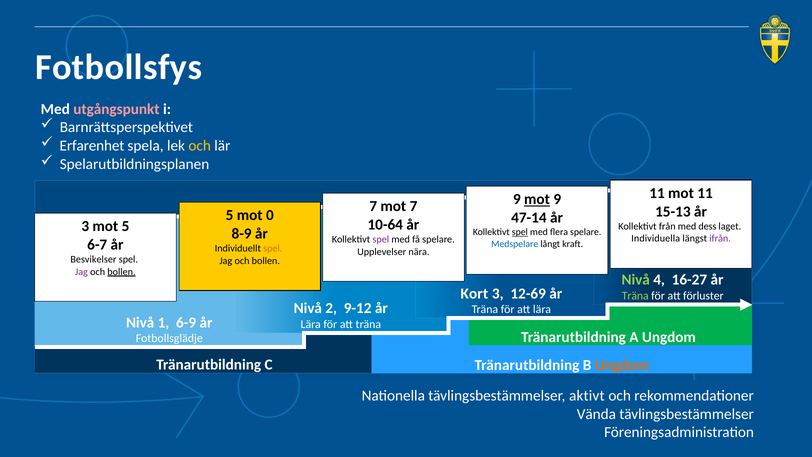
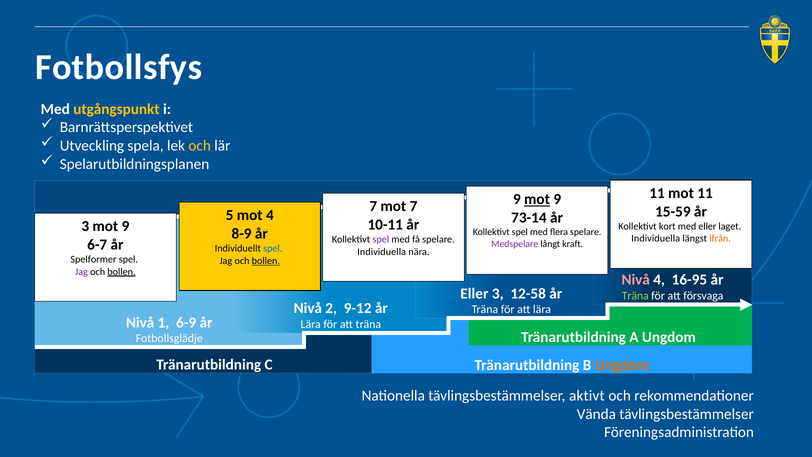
utgångspunkt colour: pink -> yellow
Erfarenhet: Erfarenhet -> Utveckling
15-13: 15-13 -> 15-59
mot 0: 0 -> 4
47-14: 47-14 -> 73-14
10-64: 10-64 -> 10-11
3 mot 5: 5 -> 9
från: från -> kort
med dess: dess -> eller
spel at (520, 232) underline: present -> none
ifrån colour: purple -> orange
Medspelare colour: blue -> purple
spel at (273, 248) colour: orange -> blue
Upplevelser at (382, 252): Upplevelser -> Individuella
Besvikelser: Besvikelser -> Spelformer
bollen at (266, 261) underline: none -> present
Nivå at (636, 280) colour: light green -> pink
16-27: 16-27 -> 16-95
Kort at (474, 293): Kort -> Eller
12-69: 12-69 -> 12-58
förluster: förluster -> försvaga
